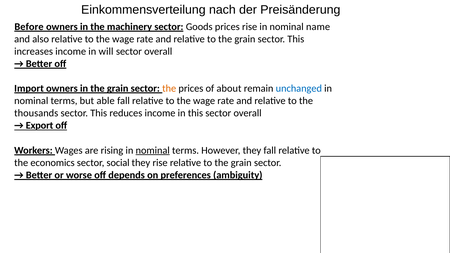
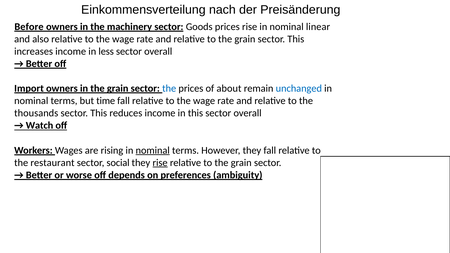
name: name -> linear
will: will -> less
the at (169, 89) colour: orange -> blue
able: able -> time
Export: Export -> Watch
economics: economics -> restaurant
rise at (160, 163) underline: none -> present
